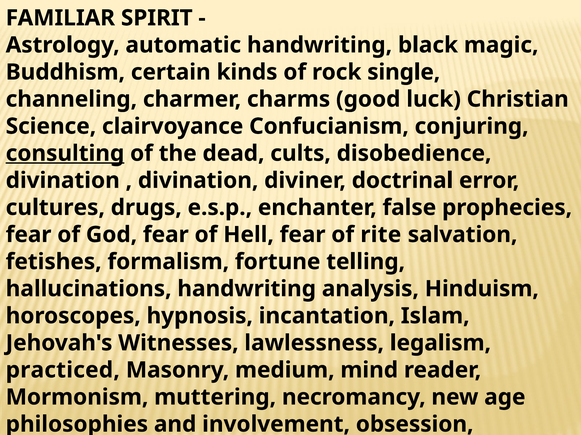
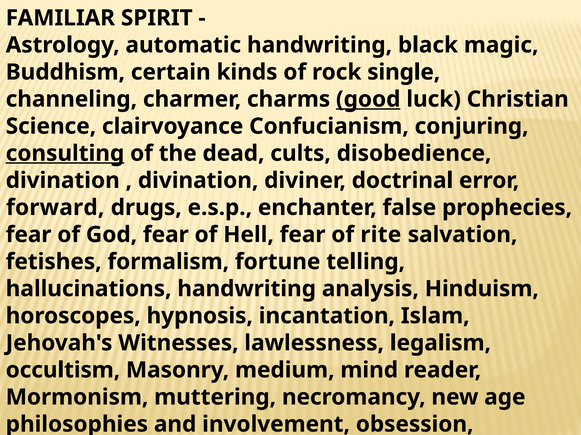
good underline: none -> present
cultures: cultures -> forward
practiced at (63, 371): practiced -> occultism
